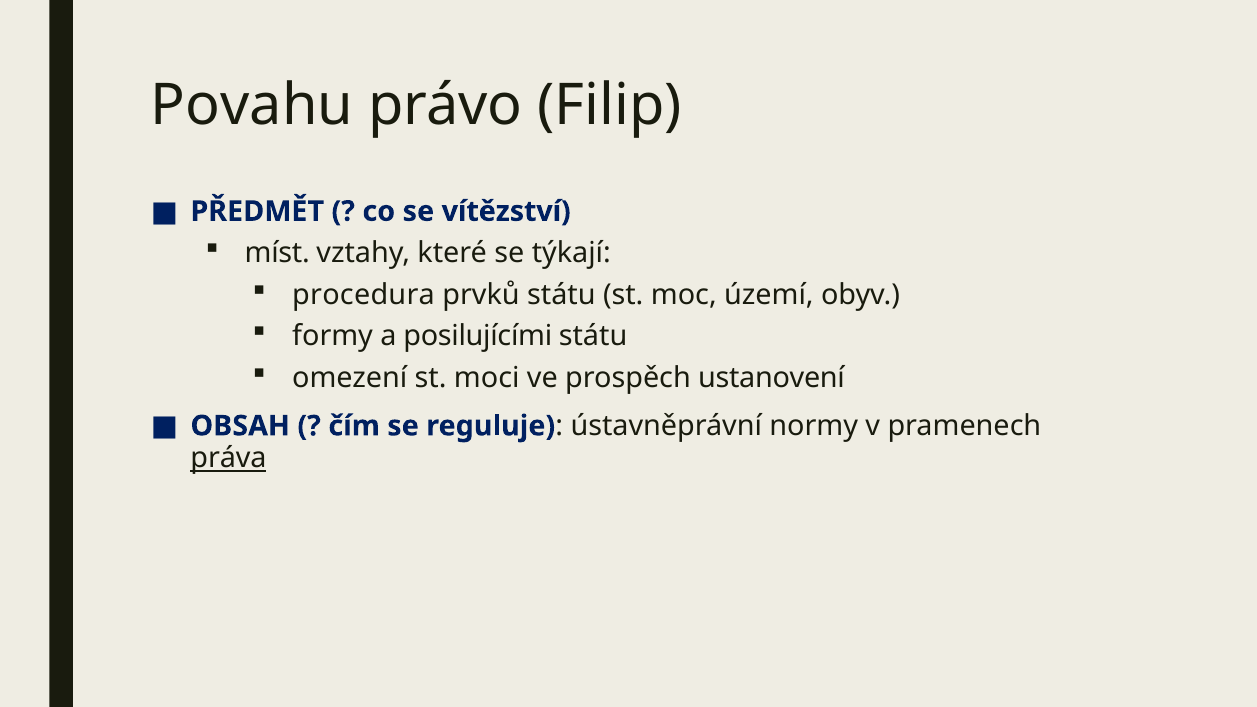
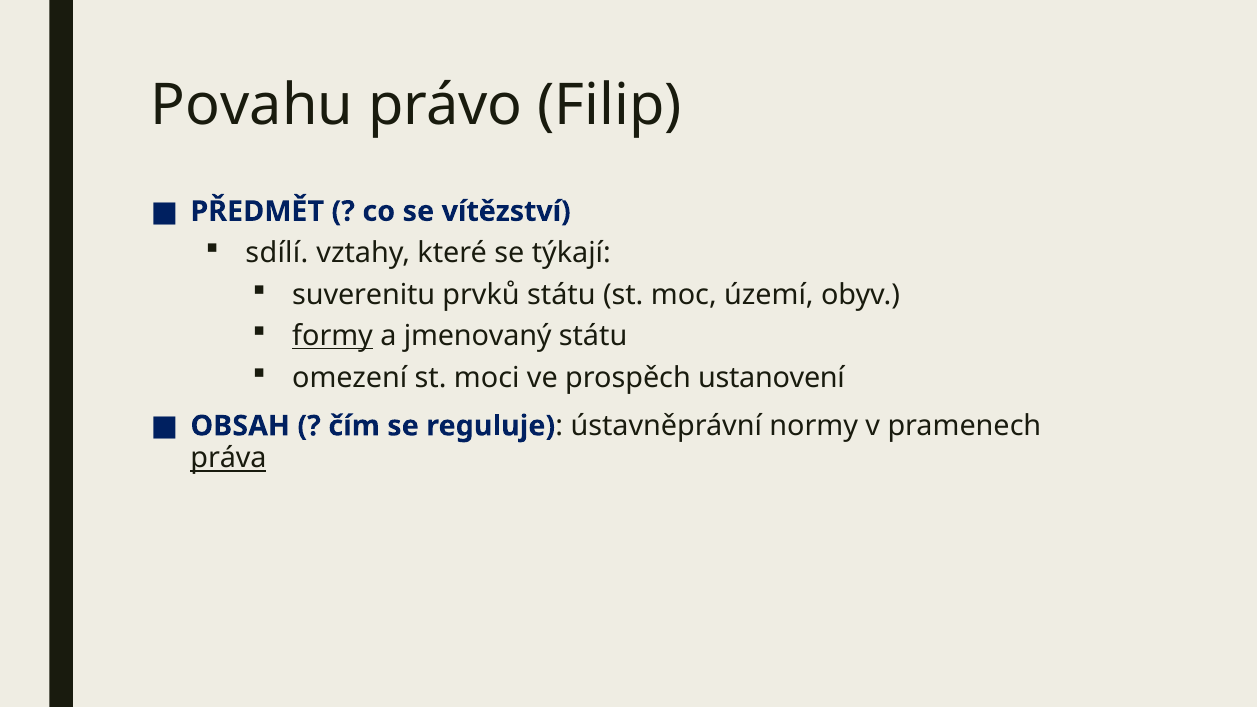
míst: míst -> sdílí
procedura: procedura -> suverenitu
formy underline: none -> present
posilujícími: posilujícími -> jmenovaný
